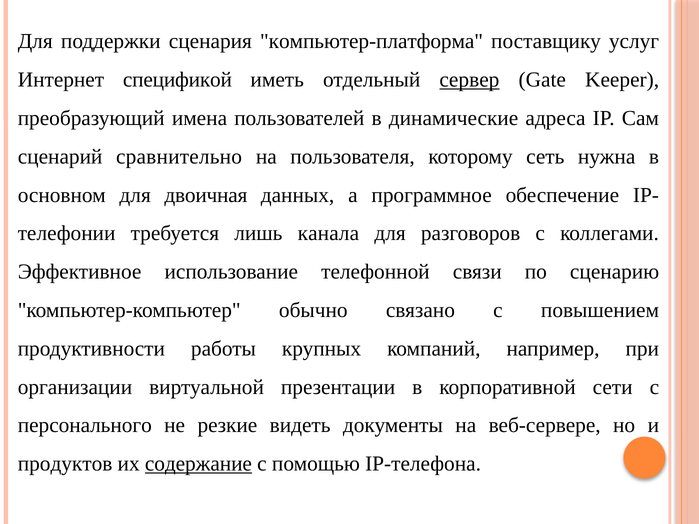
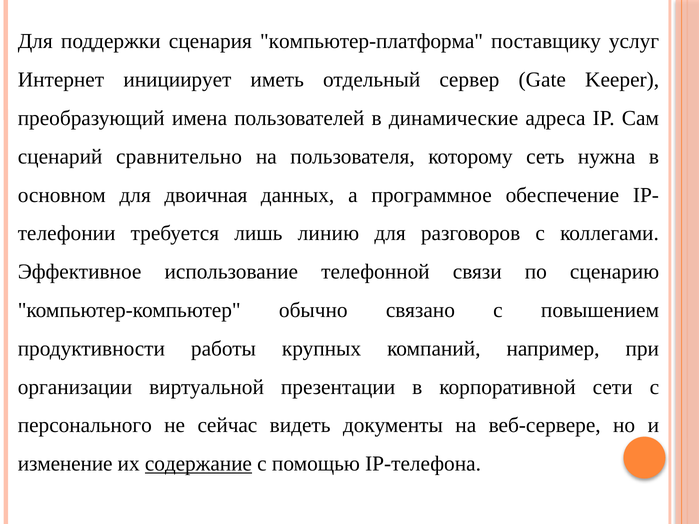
спецификой: спецификой -> инициирует
сервер underline: present -> none
канала: канала -> линию
резкие: резкие -> сейчас
продуктов: продуктов -> изменение
